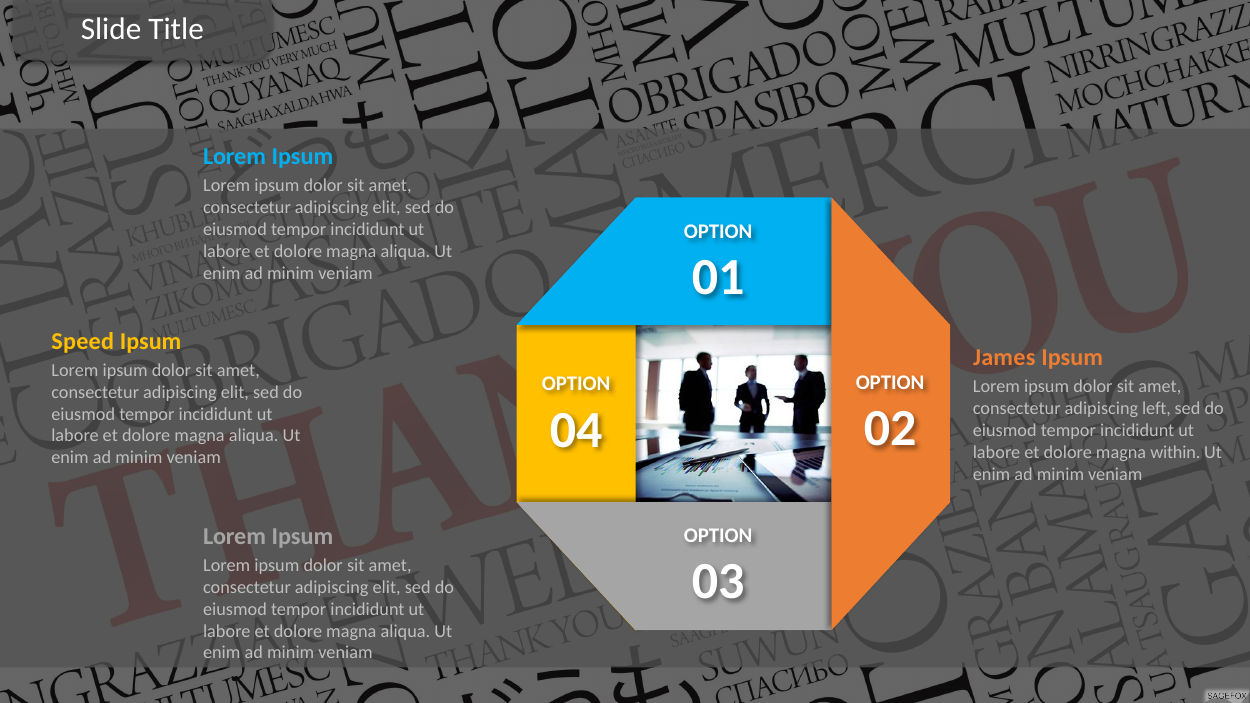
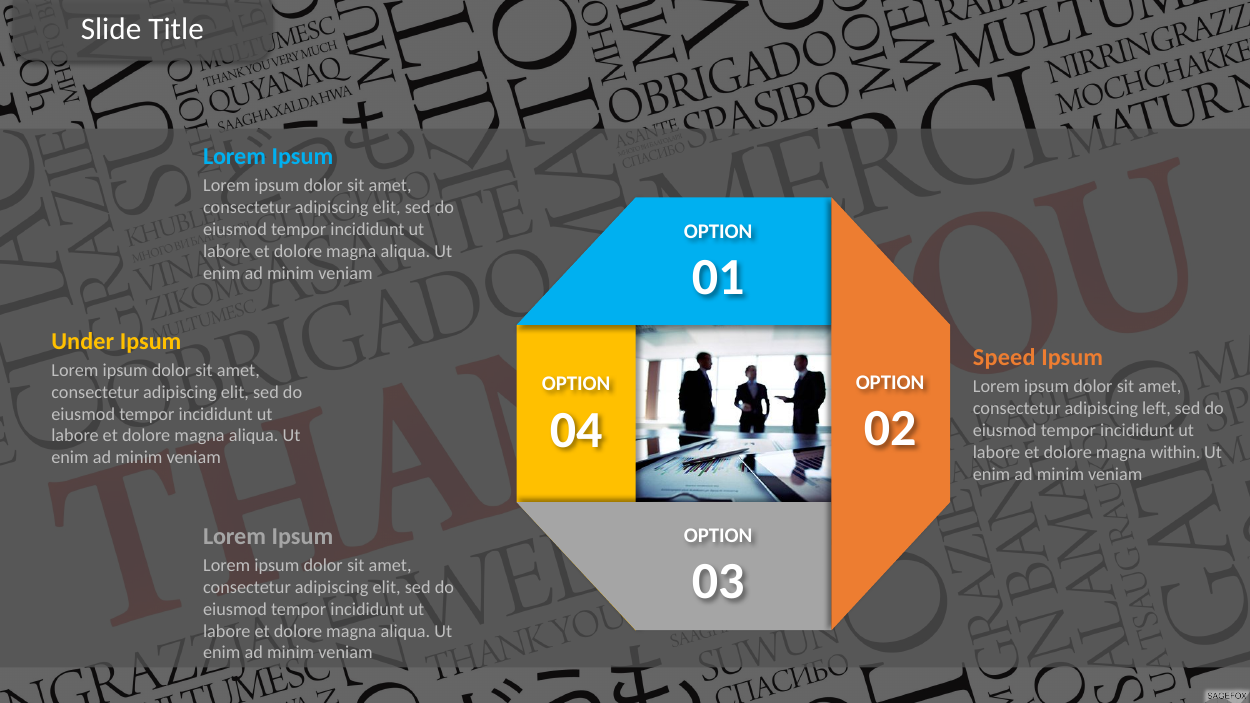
Speed: Speed -> Under
James: James -> Speed
